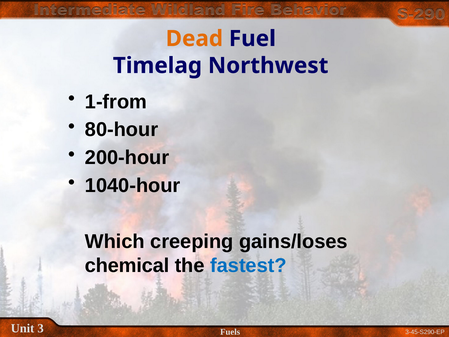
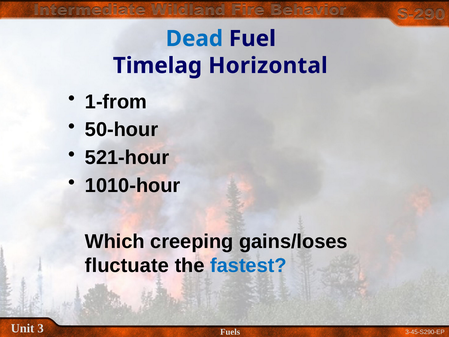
Dead colour: orange -> blue
Northwest: Northwest -> Horizontal
80-hour: 80-hour -> 50-hour
200-hour: 200-hour -> 521-hour
1040-hour: 1040-hour -> 1010-hour
chemical: chemical -> fluctuate
